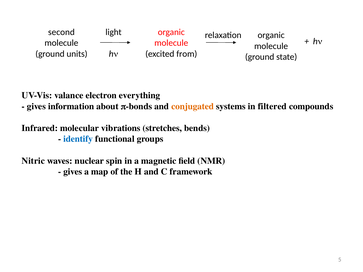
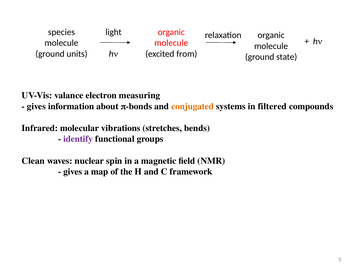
second: second -> species
everything: everything -> measuring
identify colour: blue -> purple
Nitric: Nitric -> Clean
